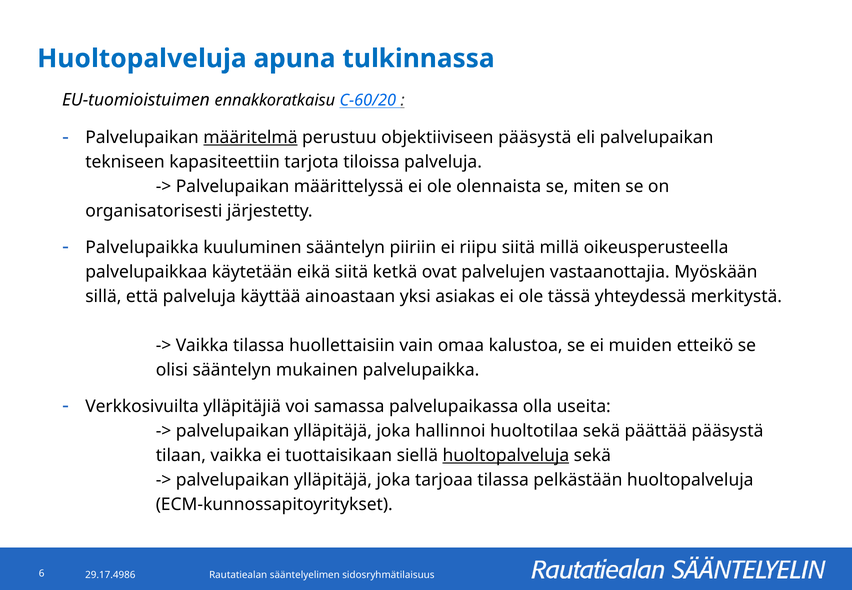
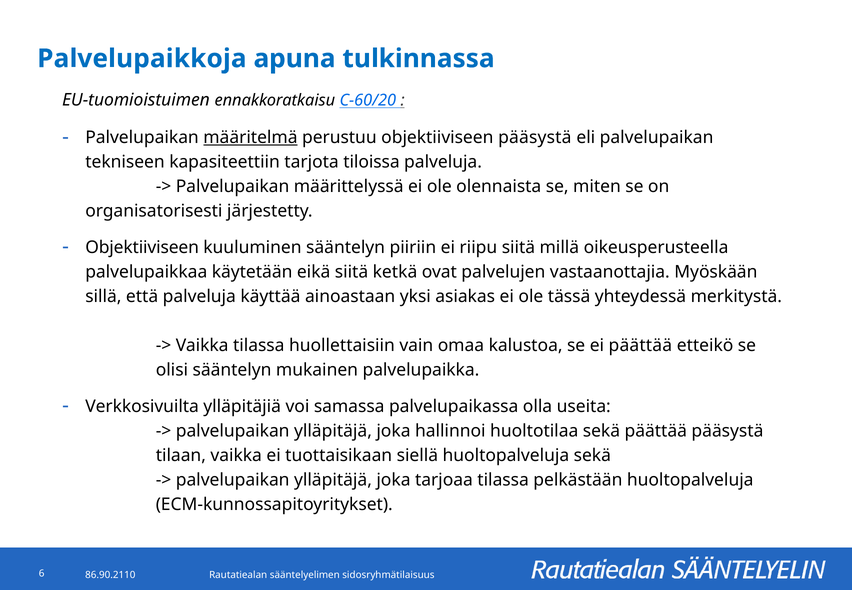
Huoltopalveluja at (142, 59): Huoltopalveluja -> Palvelupaikkoja
Palvelupaikka at (142, 248): Palvelupaikka -> Objektiiviseen
ei muiden: muiden -> päättää
huoltopalveluja at (506, 456) underline: present -> none
29.17.4986: 29.17.4986 -> 86.90.2110
